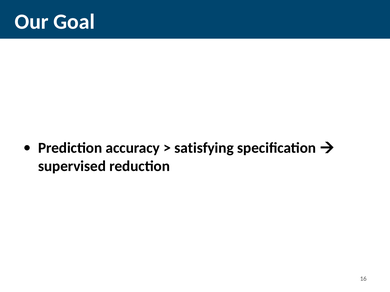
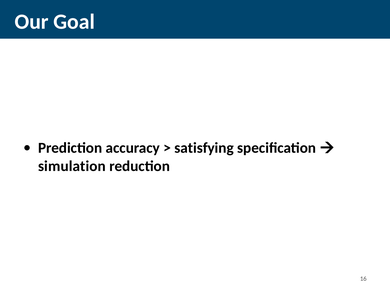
supervised: supervised -> simulation
